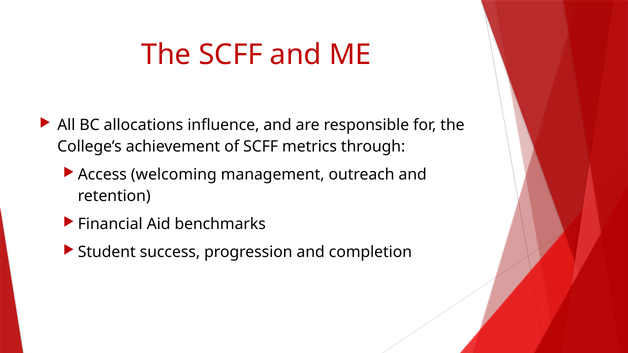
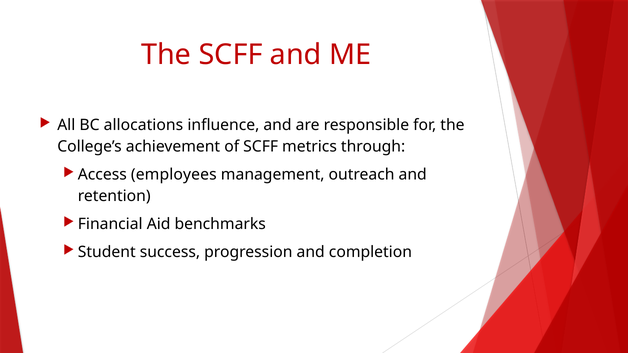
welcoming: welcoming -> employees
